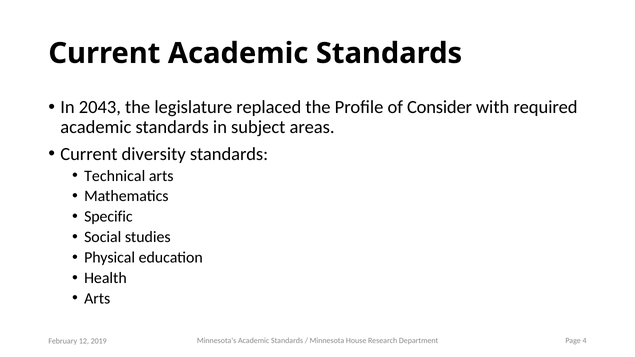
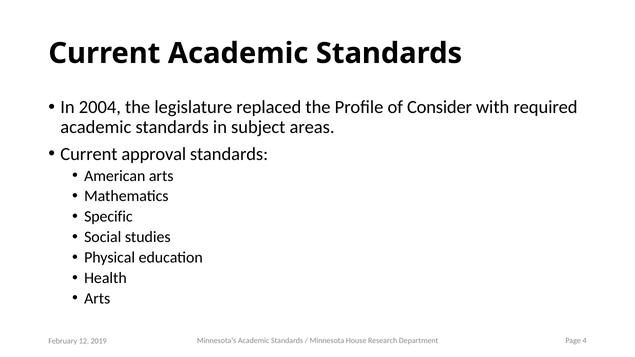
2043: 2043 -> 2004
diversity: diversity -> approval
Technical: Technical -> American
